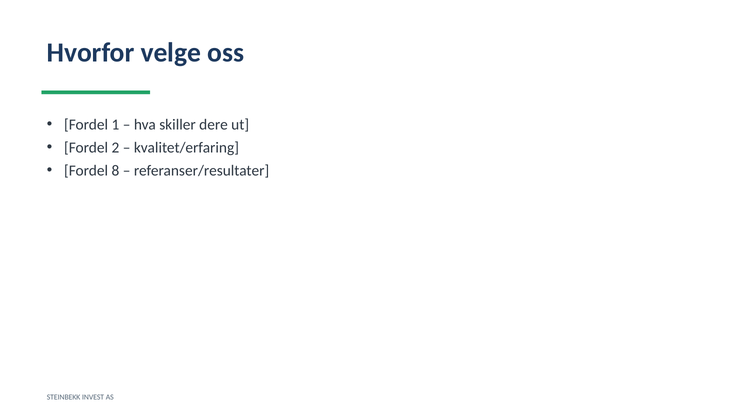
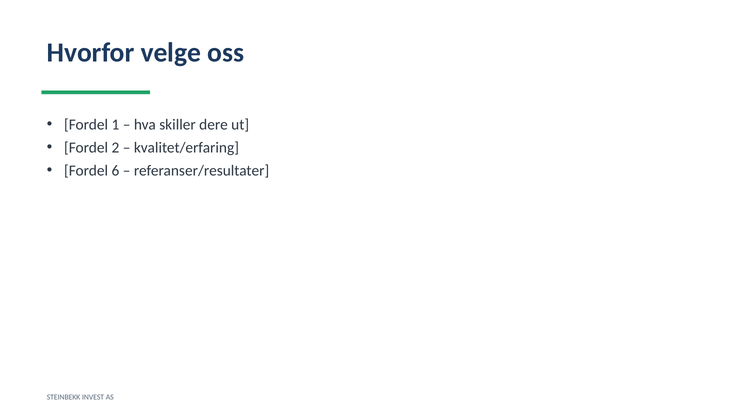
8: 8 -> 6
